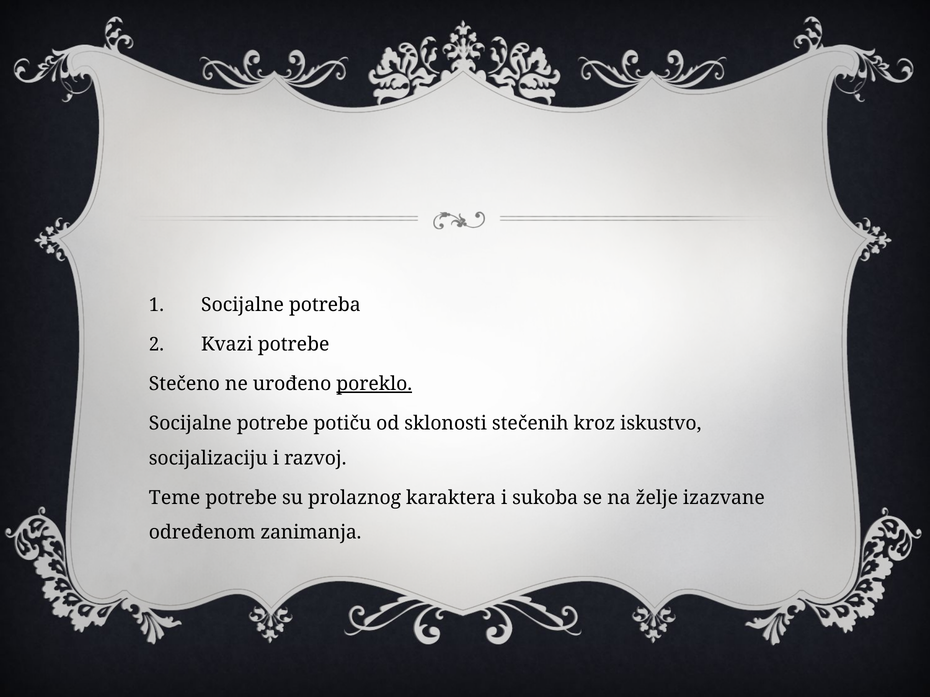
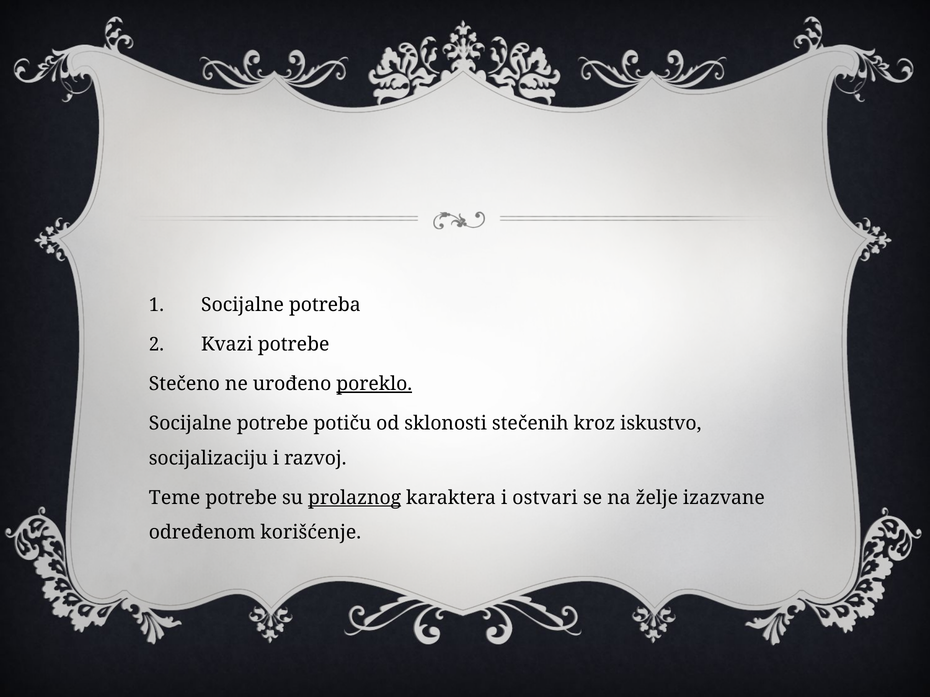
prolaznog underline: none -> present
sukoba: sukoba -> ostvari
zanimanja: zanimanja -> korišćenje
